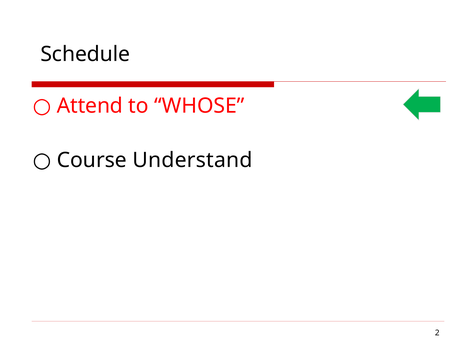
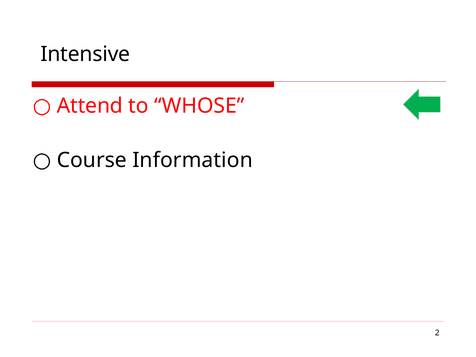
Schedule: Schedule -> Intensive
Understand: Understand -> Information
